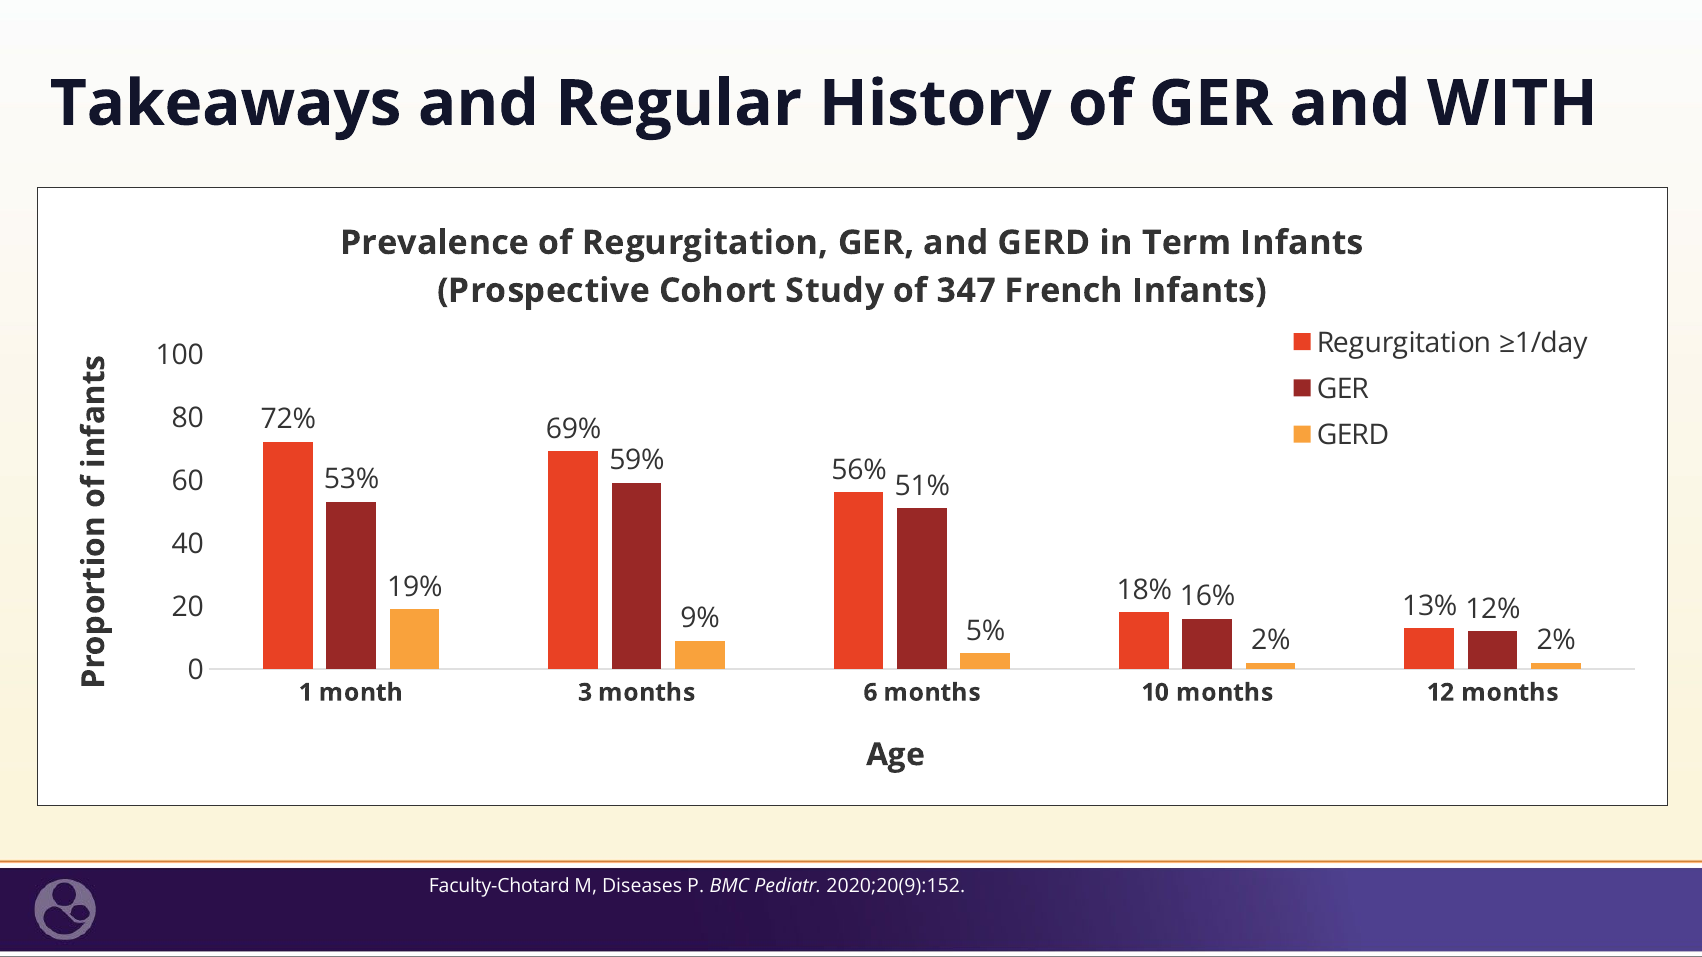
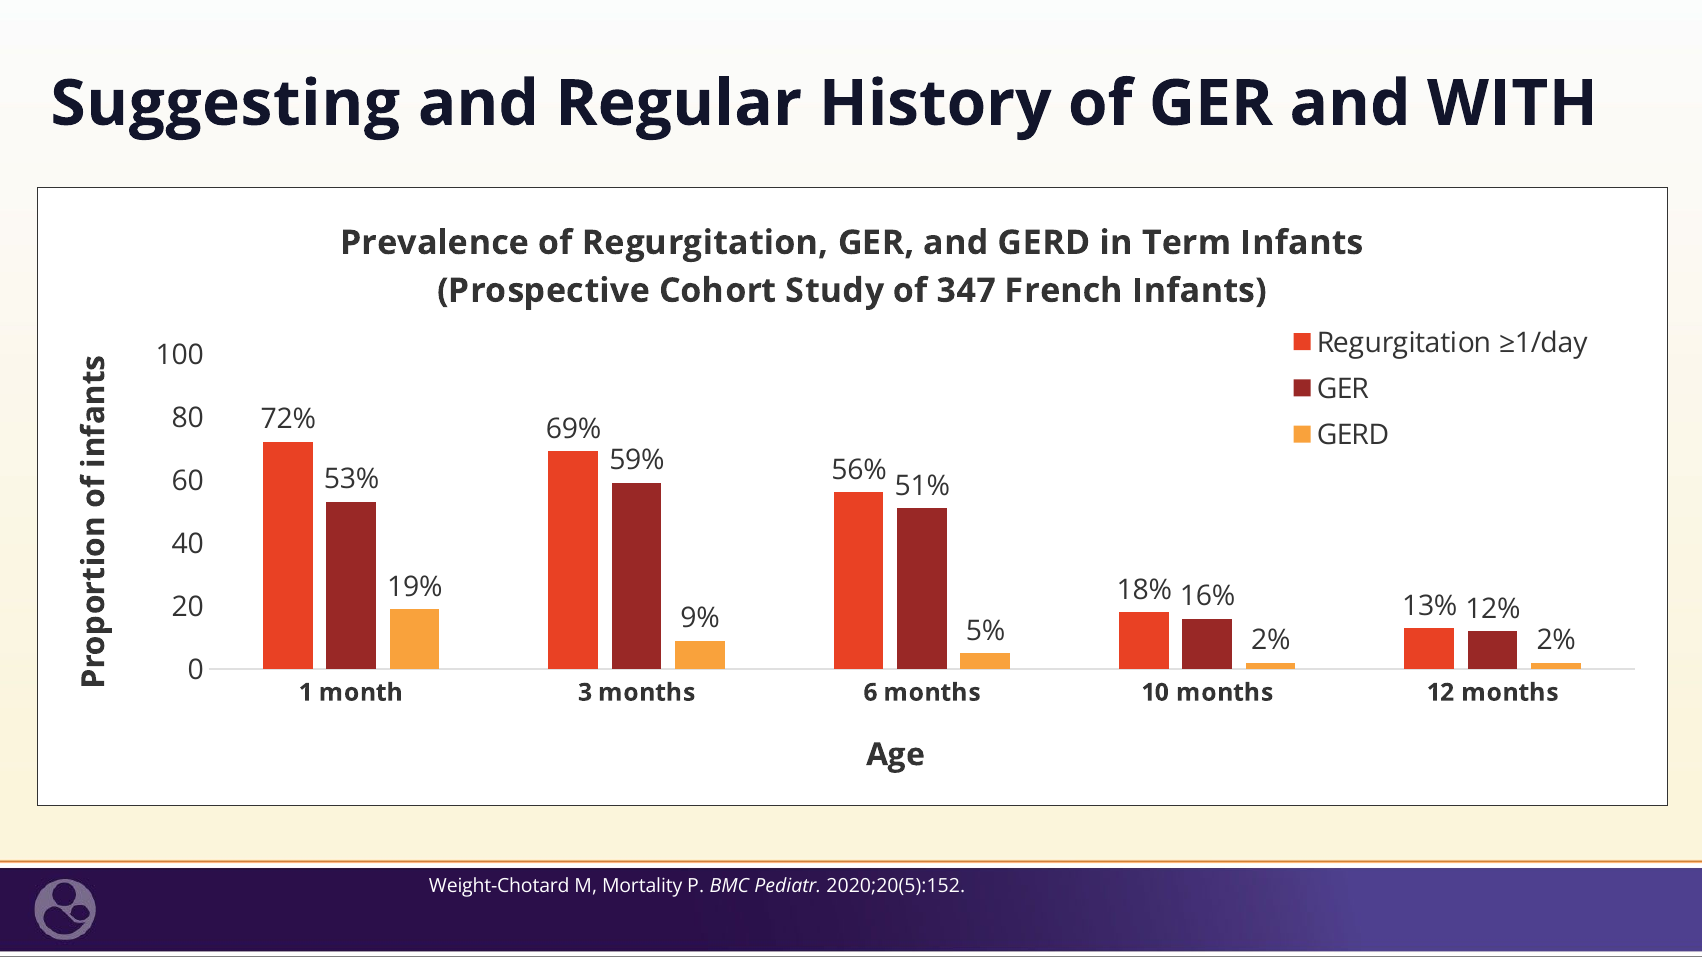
Takeaways: Takeaways -> Suggesting
Faculty-Chotard: Faculty-Chotard -> Weight-Chotard
Diseases: Diseases -> Mortality
2020;20(9):152: 2020;20(9):152 -> 2020;20(5):152
